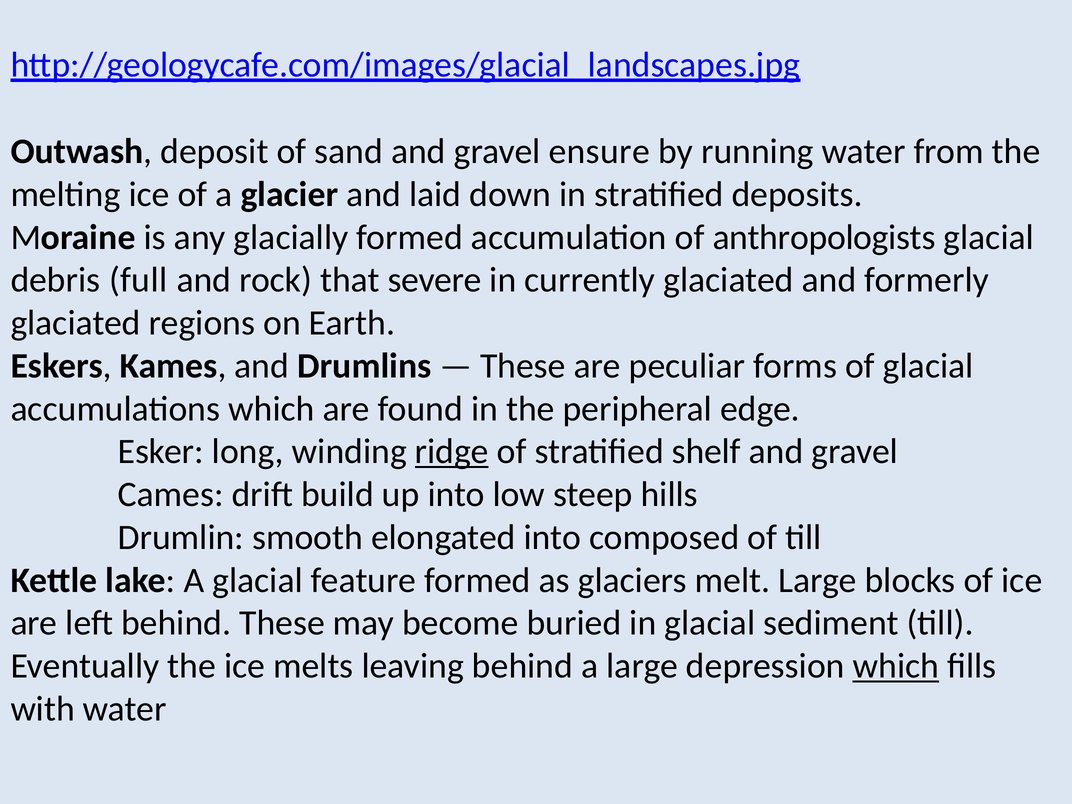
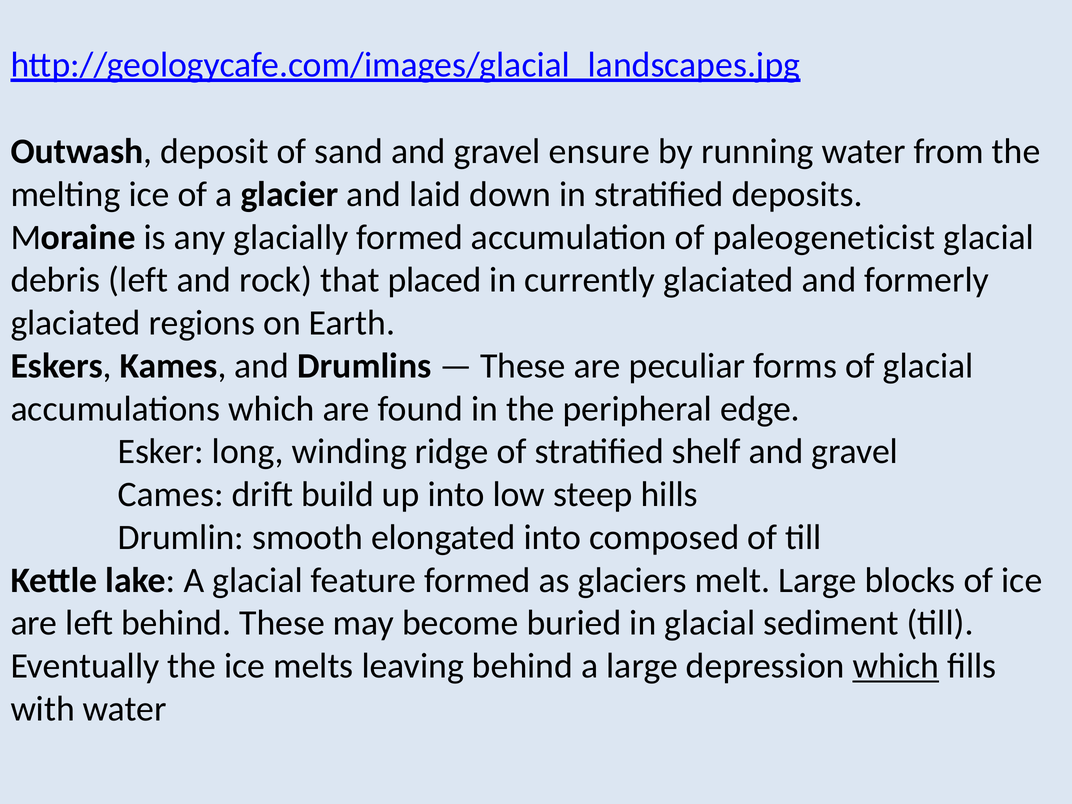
anthropologists: anthropologists -> paleogeneticist
debris full: full -> left
severe: severe -> placed
ridge underline: present -> none
